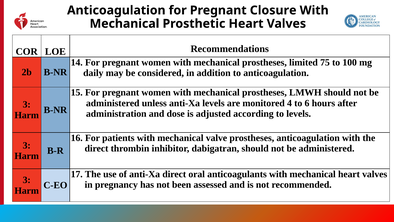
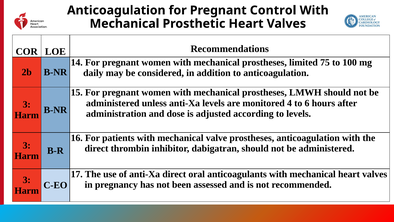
Closure: Closure -> Control
